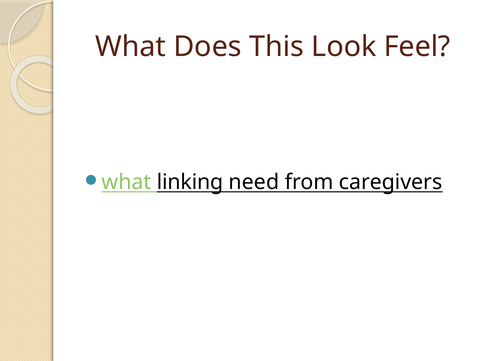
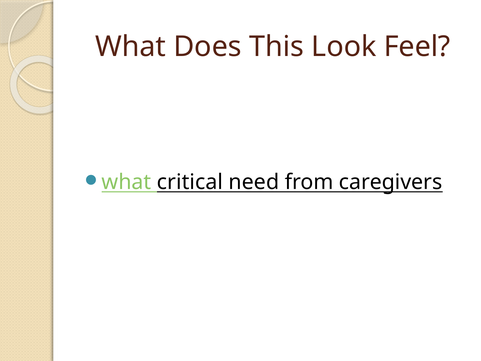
linking: linking -> critical
